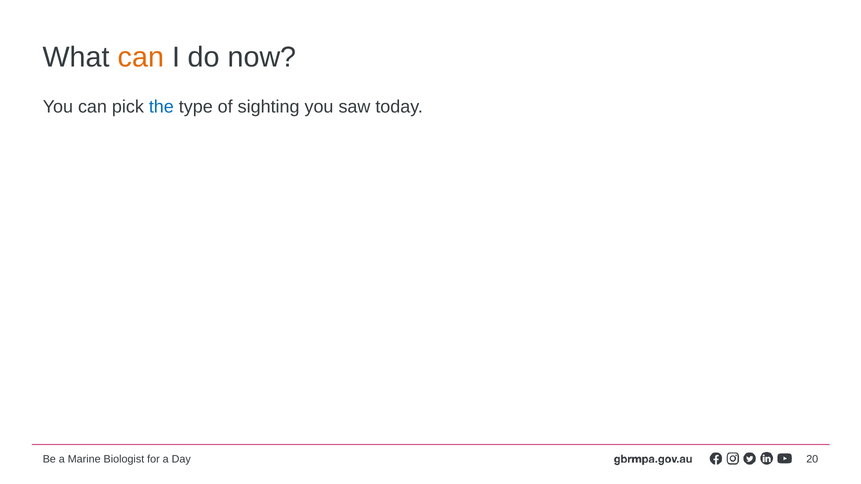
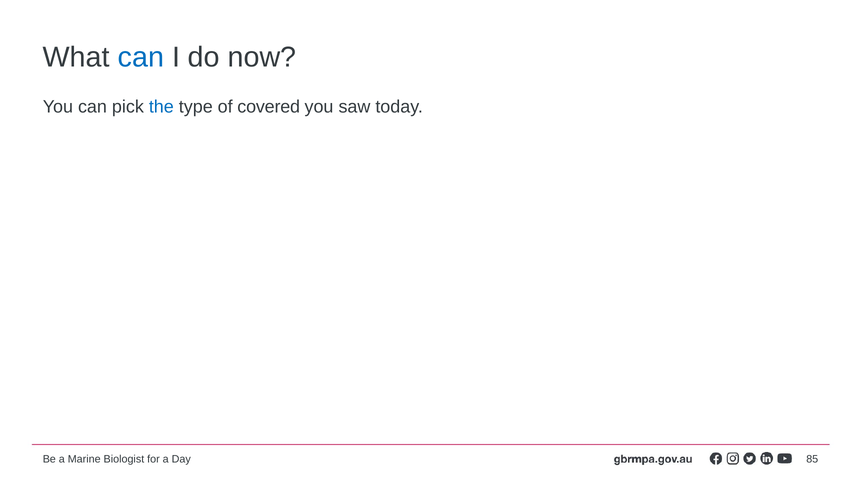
can at (141, 57) colour: orange -> blue
sighting: sighting -> covered
20: 20 -> 85
